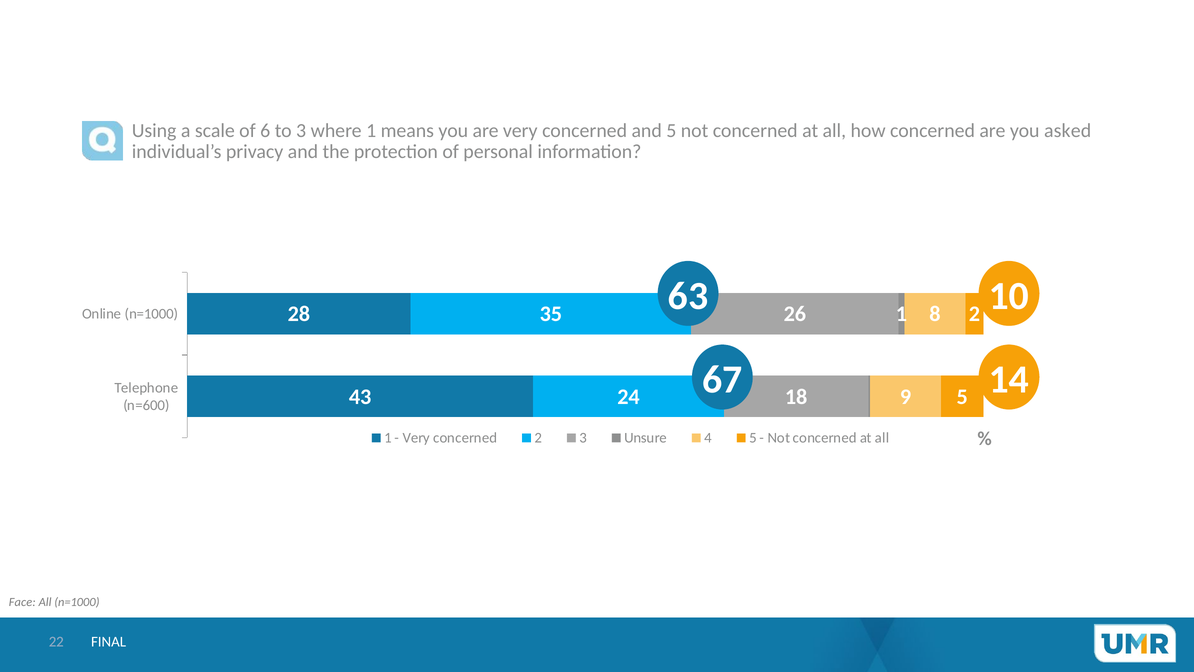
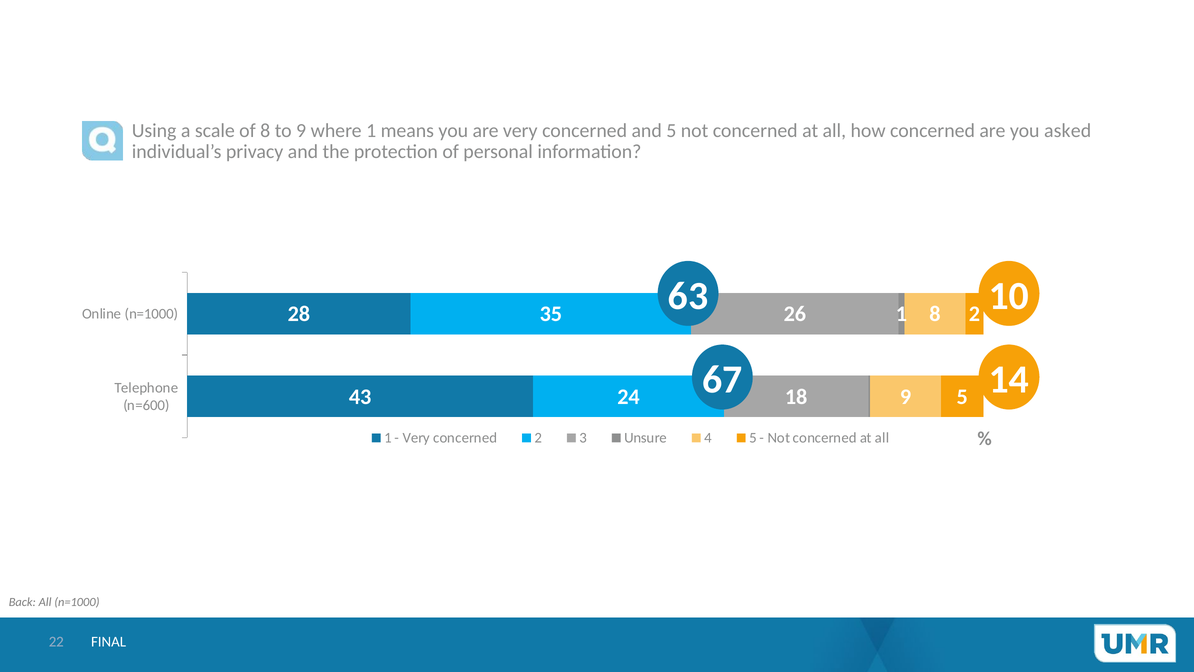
of 6: 6 -> 8
to 3: 3 -> 9
Face: Face -> Back
